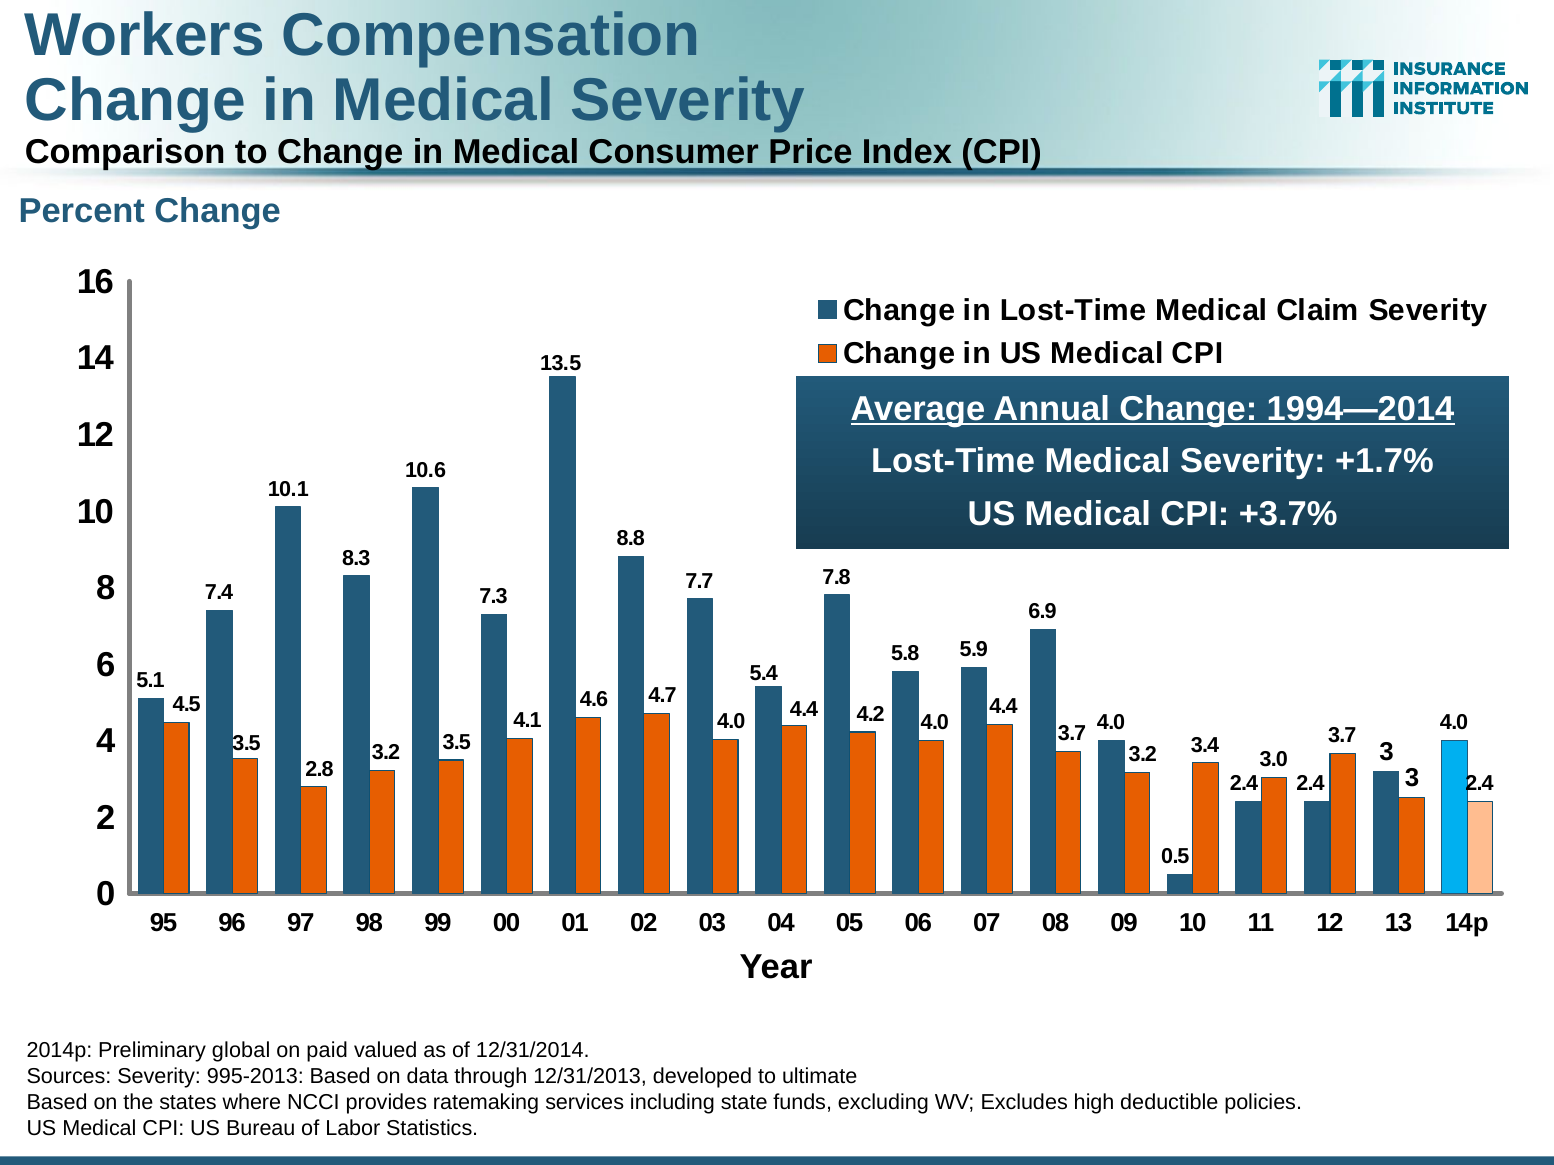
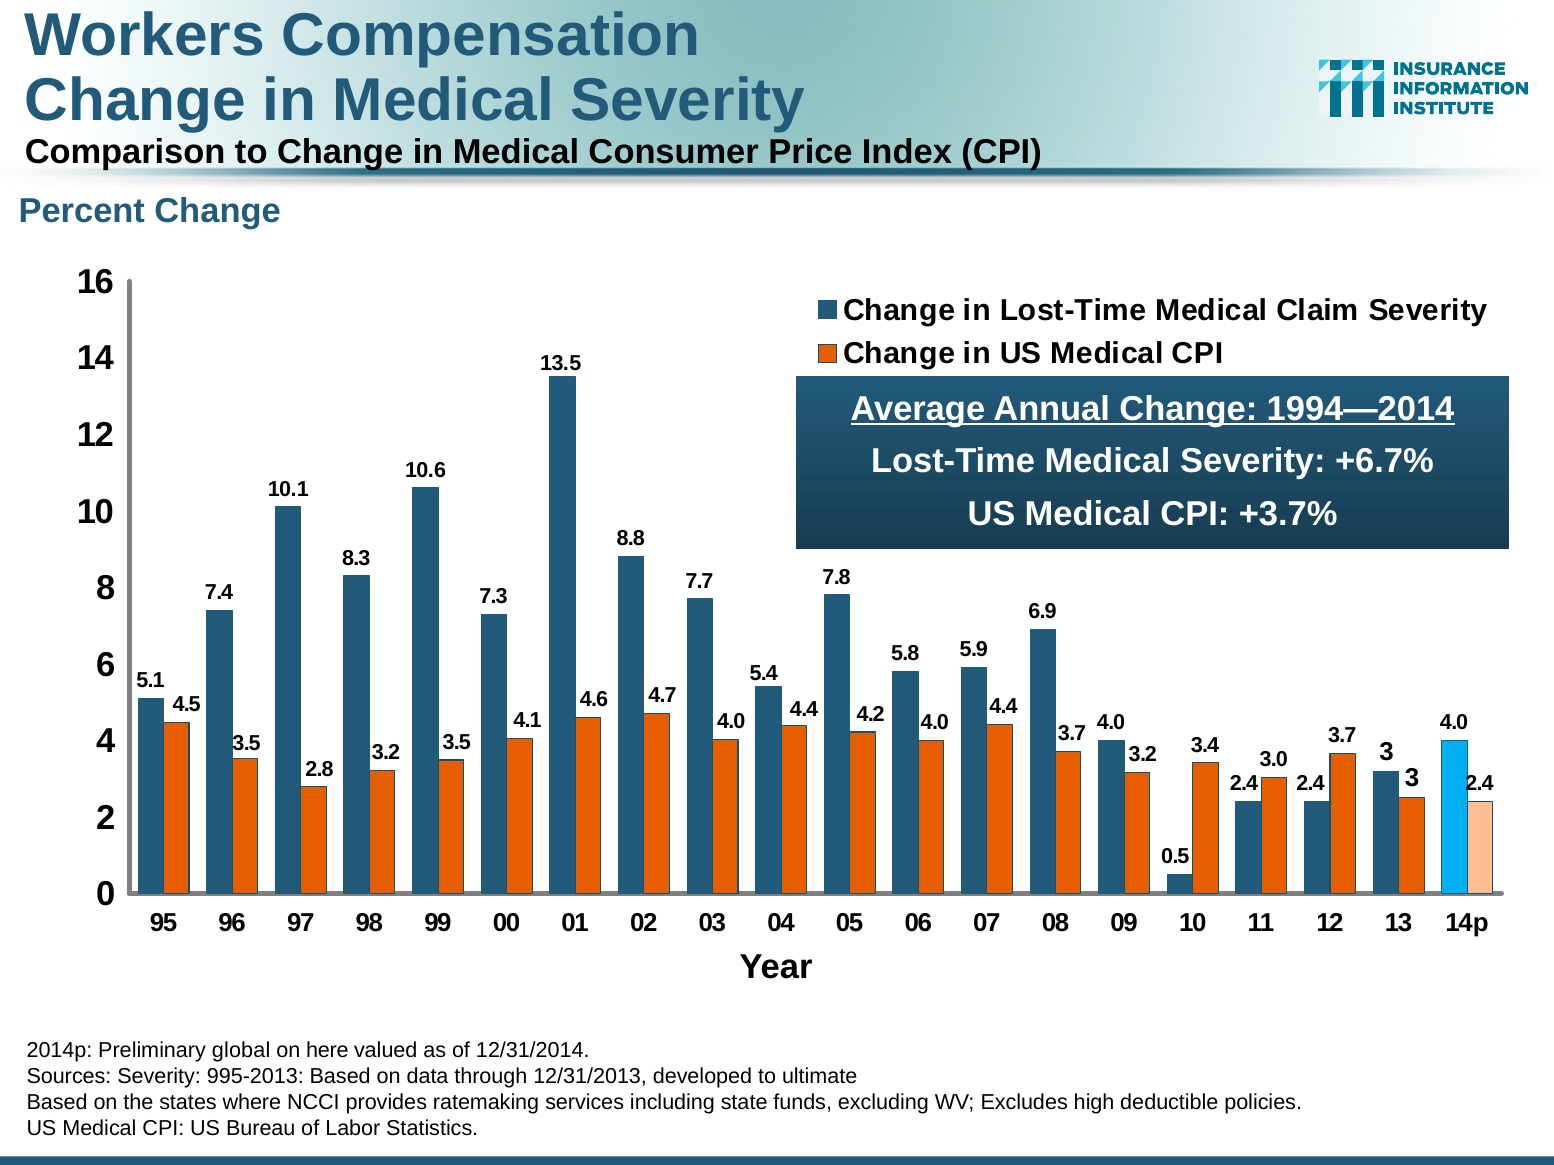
+1.7%: +1.7% -> +6.7%
paid: paid -> here
